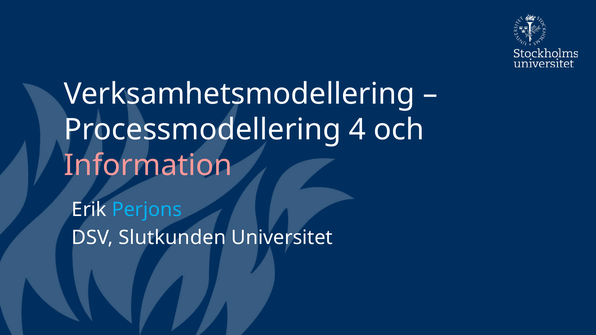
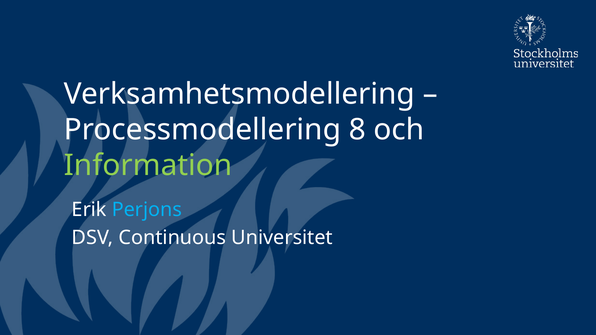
4: 4 -> 8
Information colour: pink -> light green
Slutkunden: Slutkunden -> Continuous
